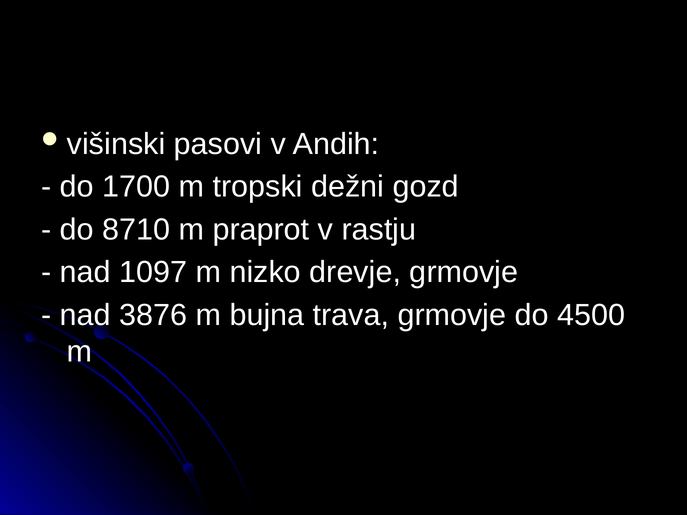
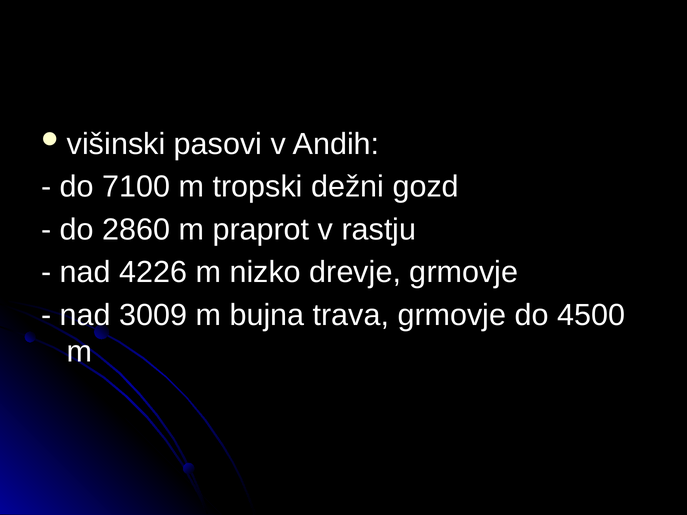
1700: 1700 -> 7100
8710: 8710 -> 2860
1097: 1097 -> 4226
3876: 3876 -> 3009
